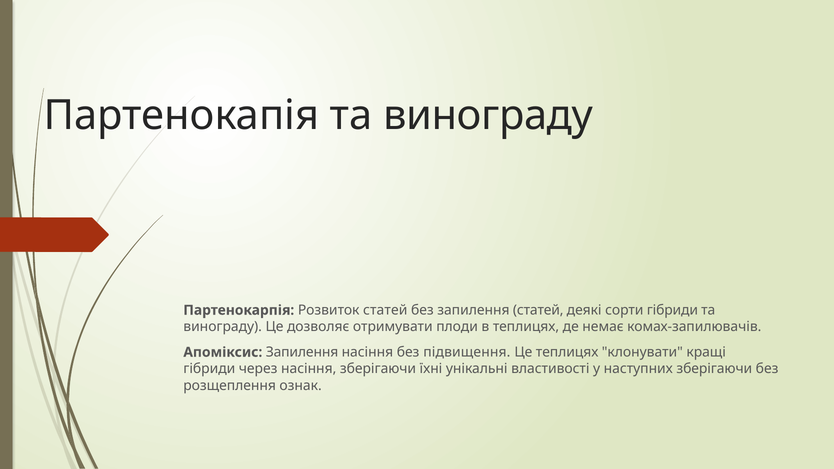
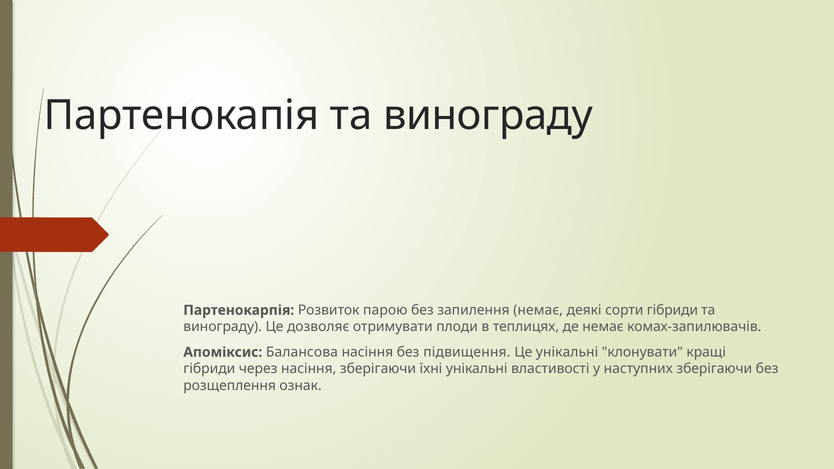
Розвиток статей: статей -> парою
запилення статей: статей -> немає
Апоміксис Запилення: Запилення -> Балансова
Це теплицях: теплицях -> унікальні
